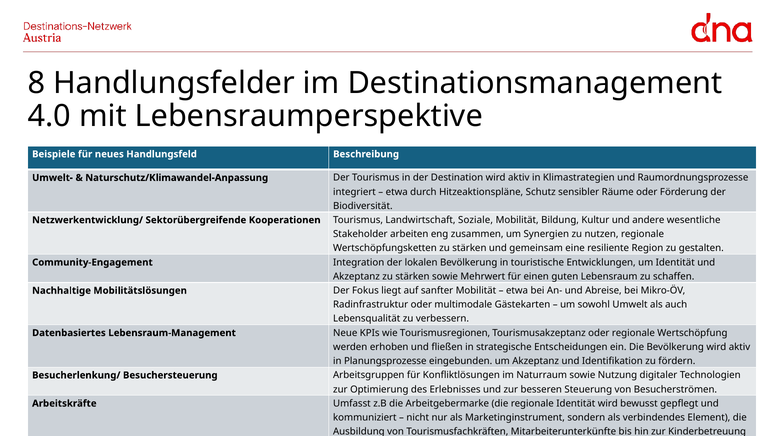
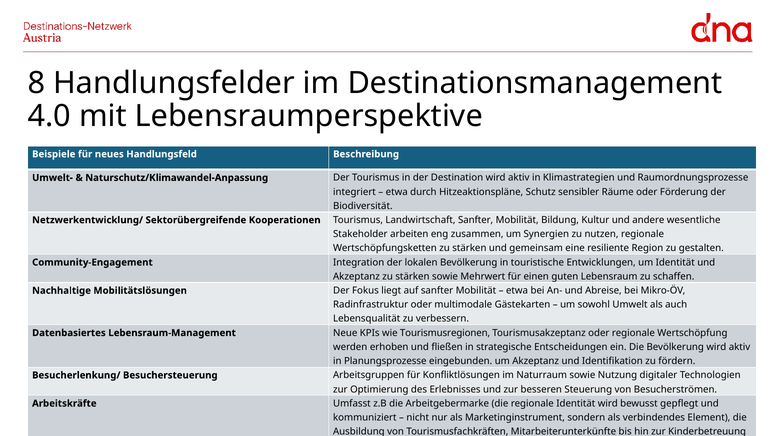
Landwirtschaft Soziale: Soziale -> Sanfter
